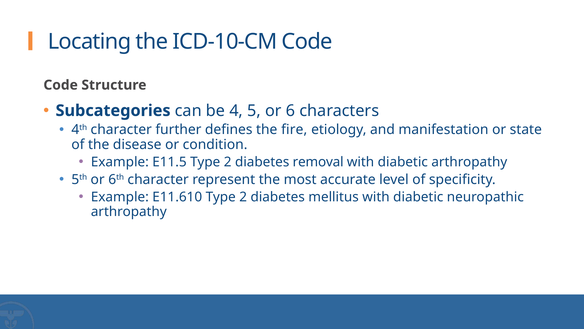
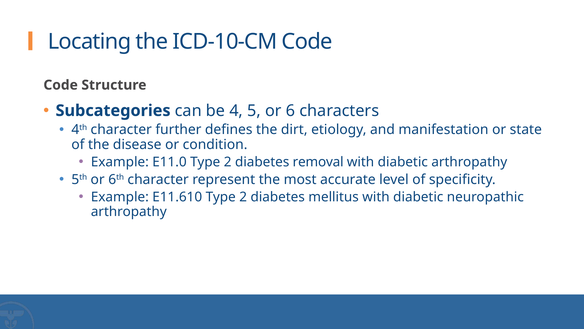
fire: fire -> dirt
E11.5: E11.5 -> E11.0
